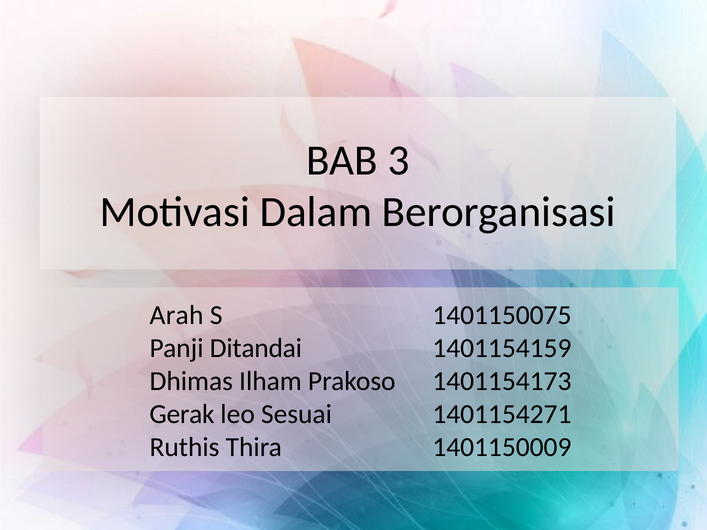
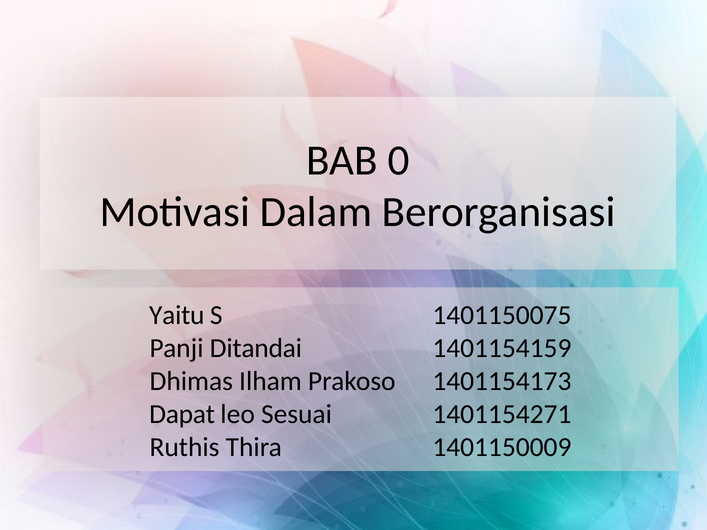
3: 3 -> 0
Arah: Arah -> Yaitu
Gerak: Gerak -> Dapat
